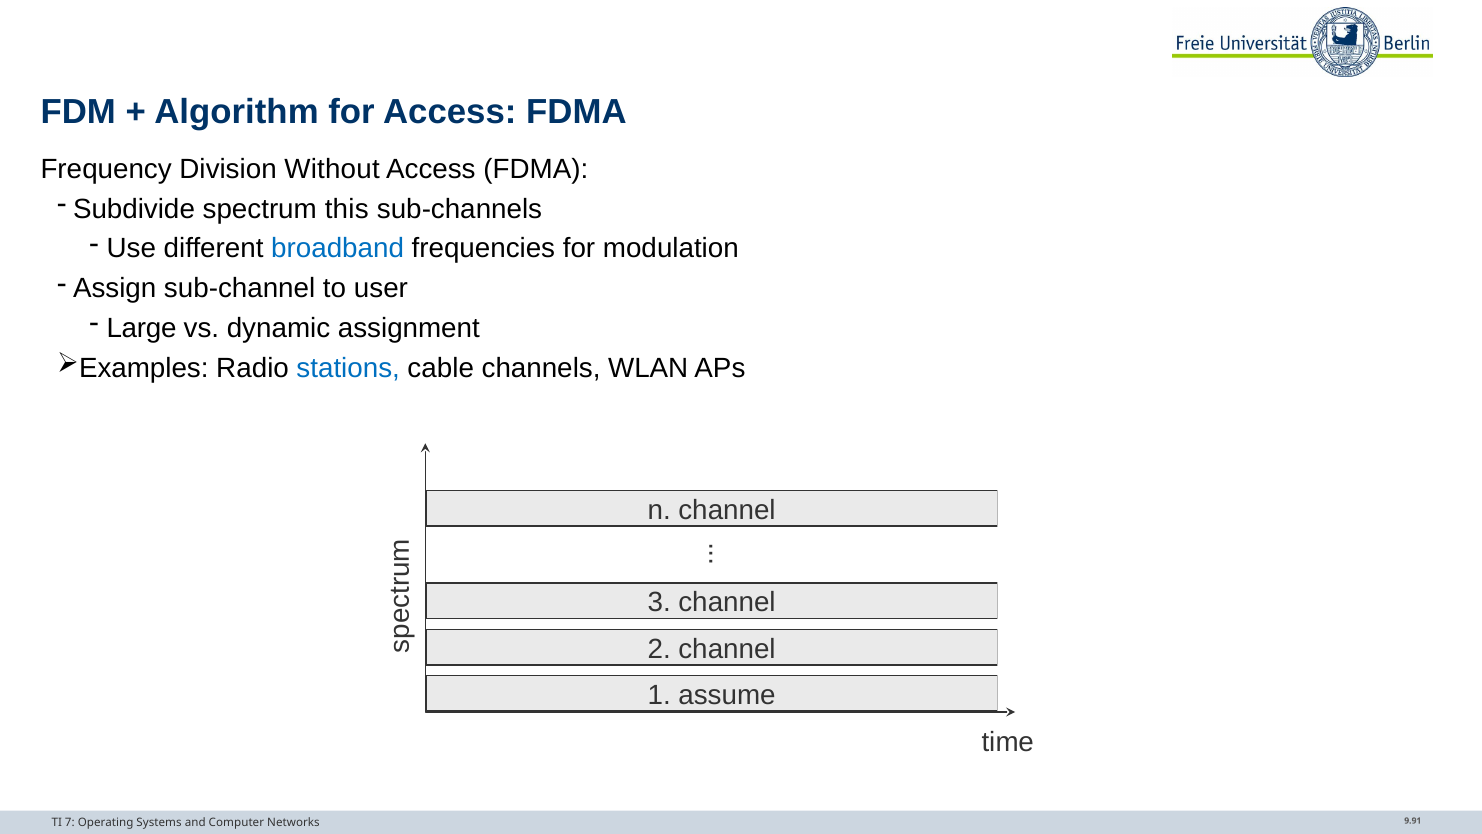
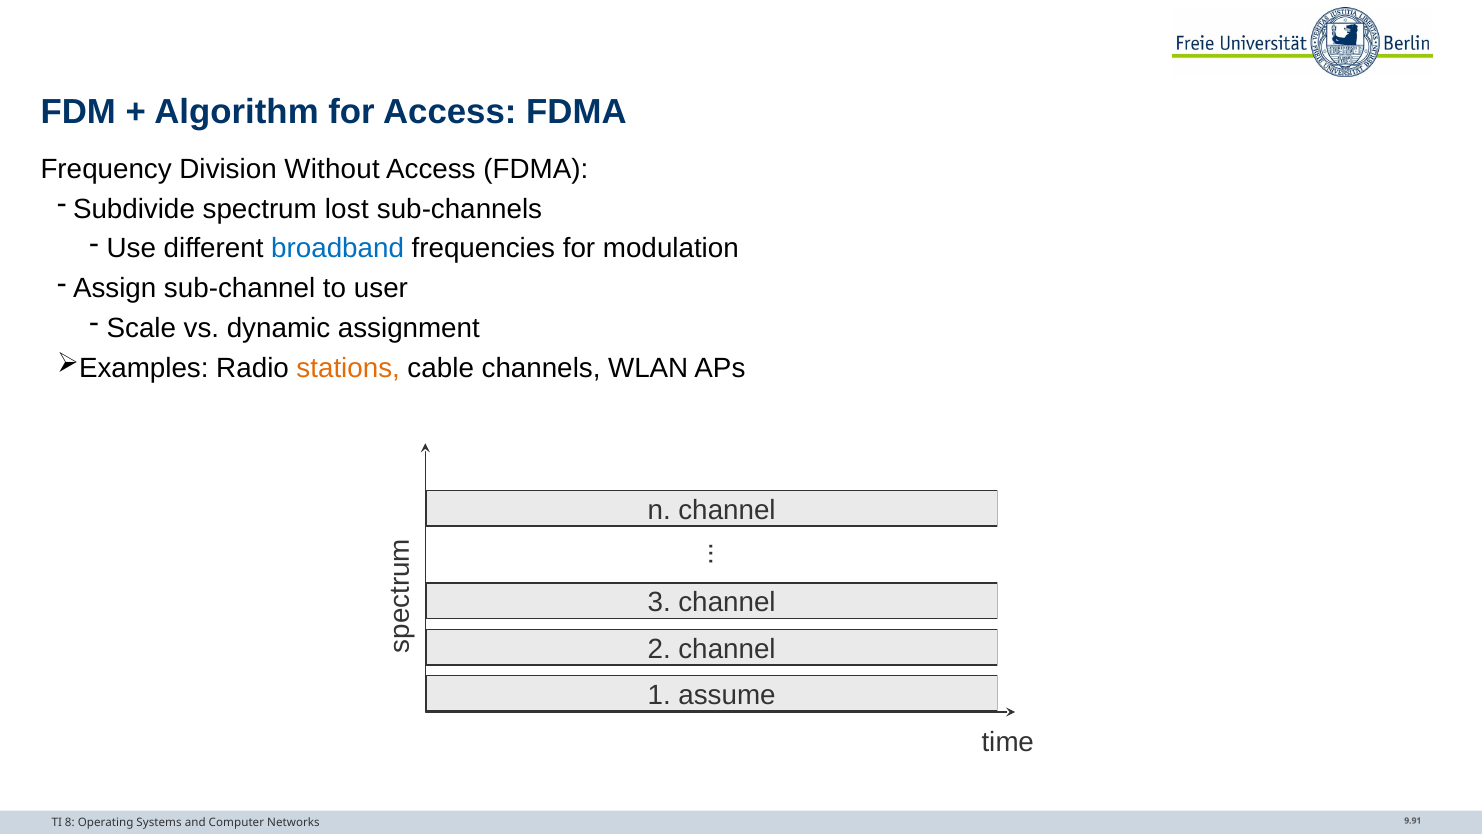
this: this -> lost
Large: Large -> Scale
stations colour: blue -> orange
7: 7 -> 8
